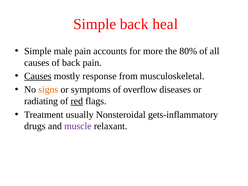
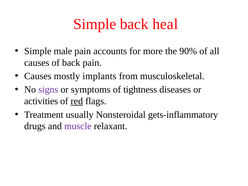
80%: 80% -> 90%
Causes at (38, 76) underline: present -> none
response: response -> implants
signs colour: orange -> purple
overflow: overflow -> tightness
radiating: radiating -> activities
